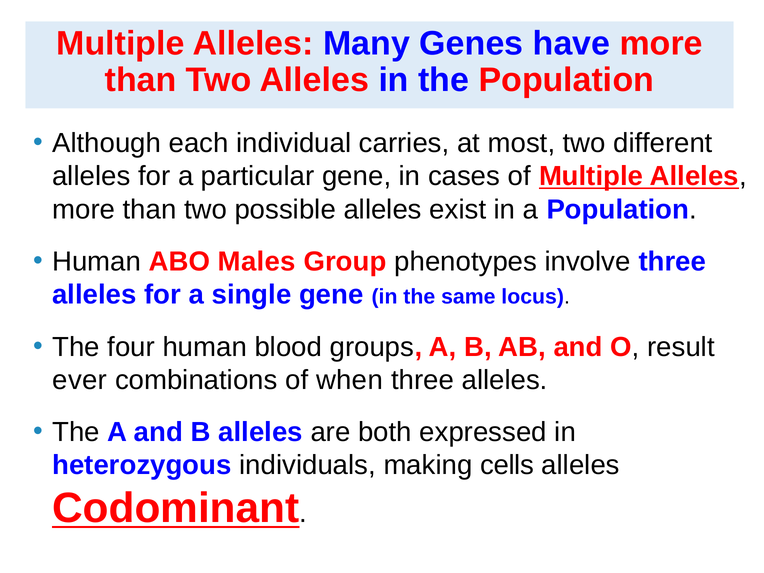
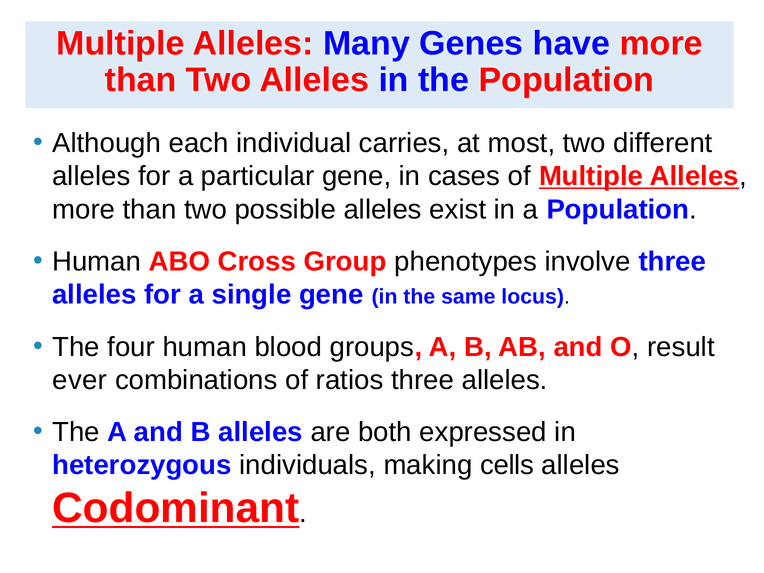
Males: Males -> Cross
when: when -> ratios
